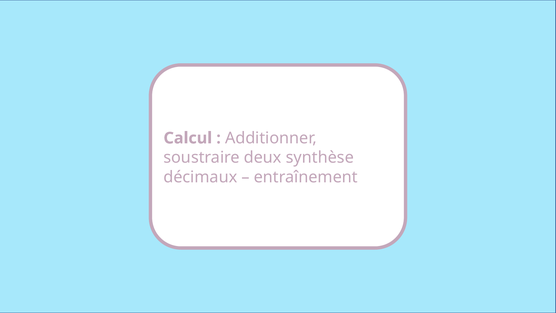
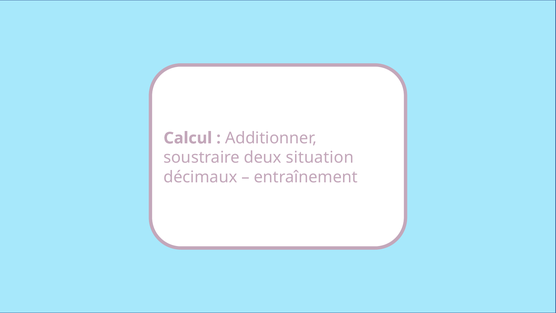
synthèse: synthèse -> situation
